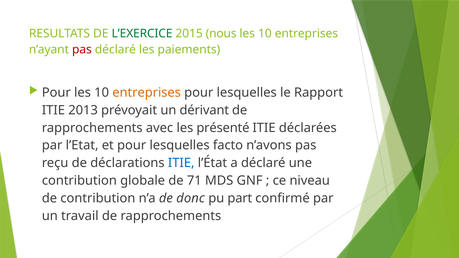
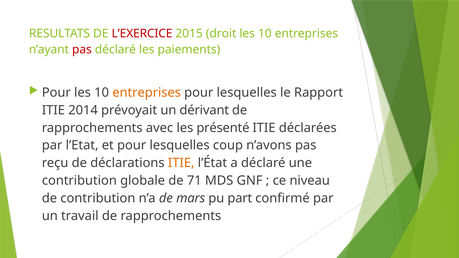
L’EXERCICE colour: green -> red
nous: nous -> droit
2013: 2013 -> 2014
facto: facto -> coup
ITIE at (181, 163) colour: blue -> orange
donc: donc -> mars
